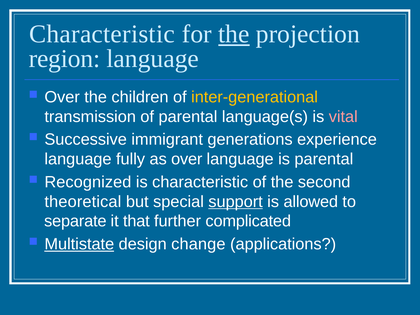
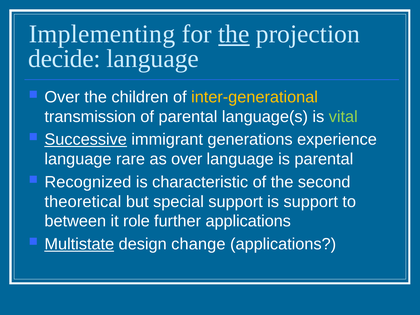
Characteristic at (102, 34): Characteristic -> Implementing
region: region -> decide
vital colour: pink -> light green
Successive underline: none -> present
fully: fully -> rare
support at (236, 202) underline: present -> none
is allowed: allowed -> support
separate: separate -> between
that: that -> role
further complicated: complicated -> applications
